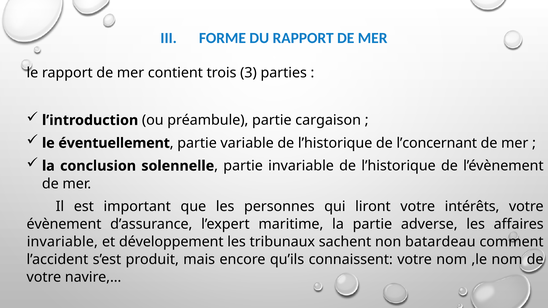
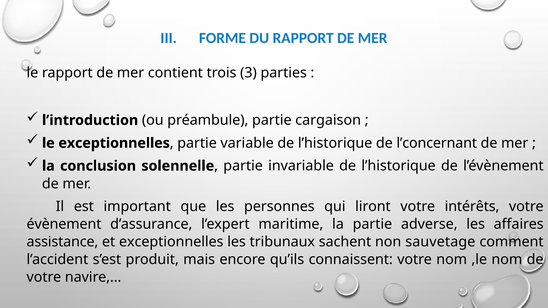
le éventuellement: éventuellement -> exceptionnelles
invariable at (62, 242): invariable -> assistance
et développement: développement -> exceptionnelles
batardeau: batardeau -> sauvetage
